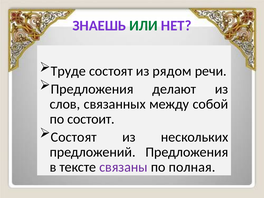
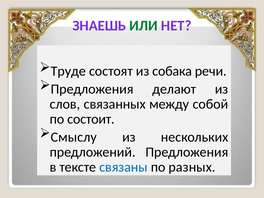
рядом: рядом -> собака
Состоят at (74, 137): Состоят -> Смыслу
связаны colour: purple -> blue
полная: полная -> разных
